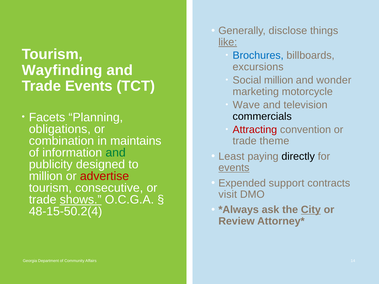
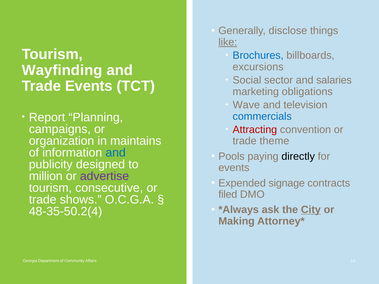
Social million: million -> sector
wonder: wonder -> salaries
motorcycle: motorcycle -> obligations
commercials colour: black -> blue
Facets: Facets -> Report
obligations: obligations -> campaigns
combination: combination -> organization
and at (116, 153) colour: green -> blue
Least: Least -> Pools
events at (234, 168) underline: present -> none
advertise colour: red -> purple
support: support -> signage
visit: visit -> filed
shows underline: present -> none
48-15-50.2(4: 48-15-50.2(4 -> 48-35-50.2(4
Review: Review -> Making
